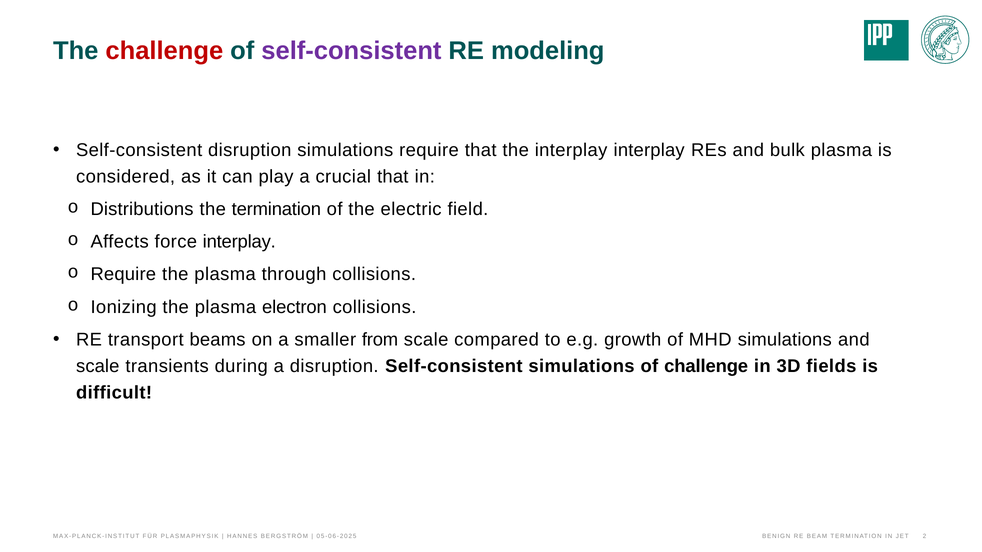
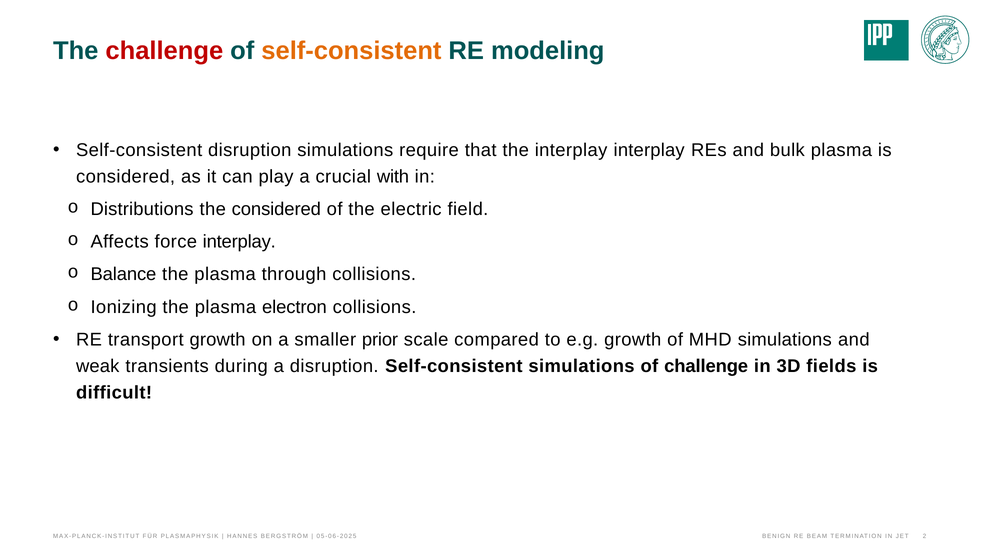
self-consistent at (351, 51) colour: purple -> orange
crucial that: that -> with
the termination: termination -> considered
Require at (123, 275): Require -> Balance
transport beams: beams -> growth
from: from -> prior
scale at (98, 366): scale -> weak
